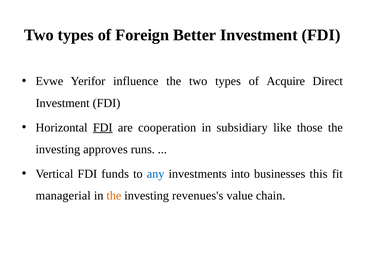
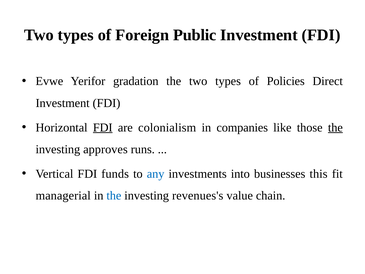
Better: Better -> Public
influence: influence -> gradation
Acquire: Acquire -> Policies
cooperation: cooperation -> colonialism
subsidiary: subsidiary -> companies
the at (335, 127) underline: none -> present
the at (114, 196) colour: orange -> blue
